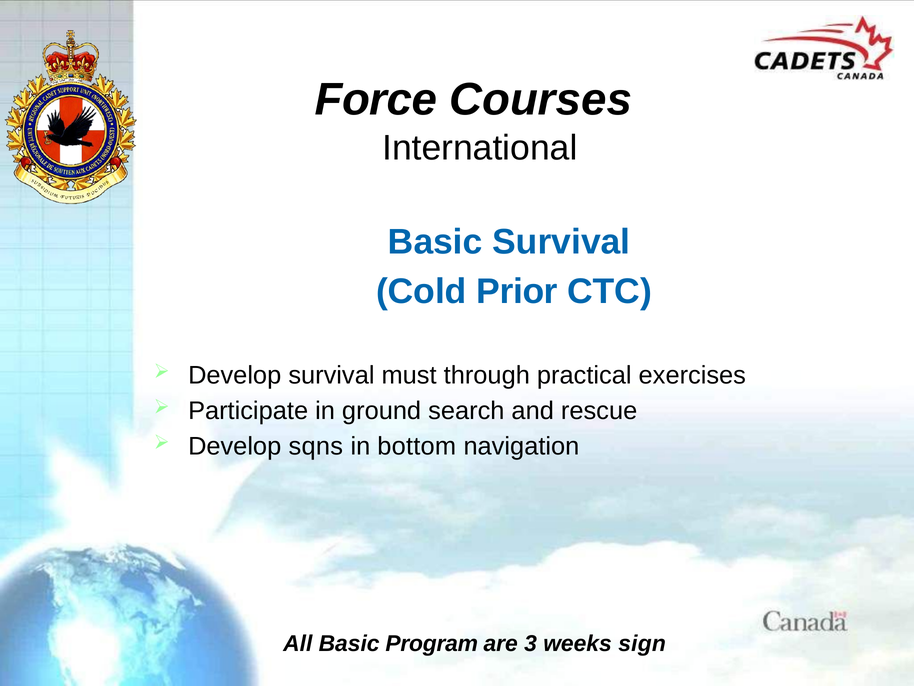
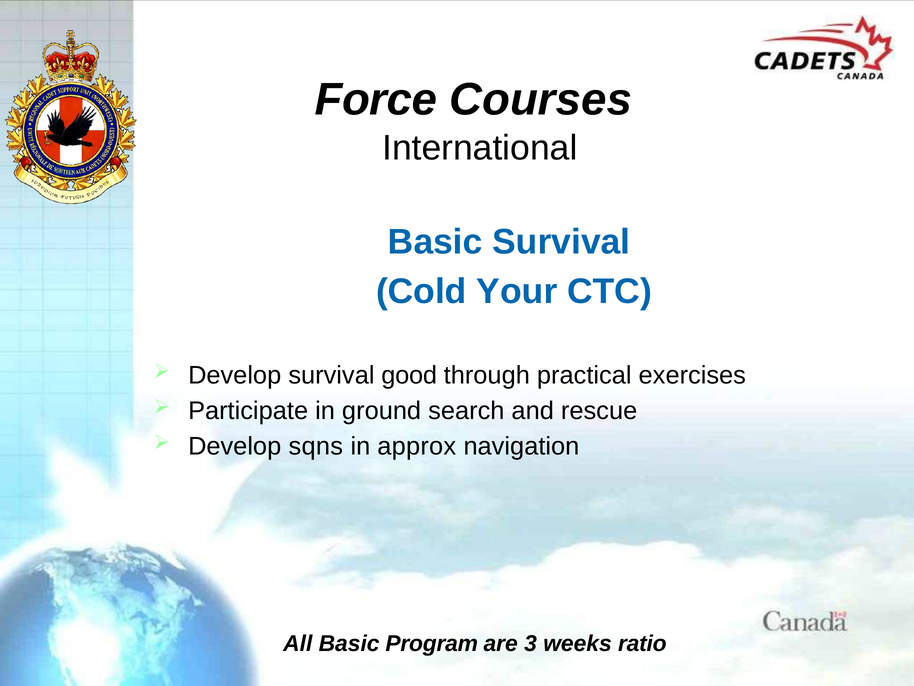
Prior: Prior -> Your
must: must -> good
bottom: bottom -> approx
sign: sign -> ratio
